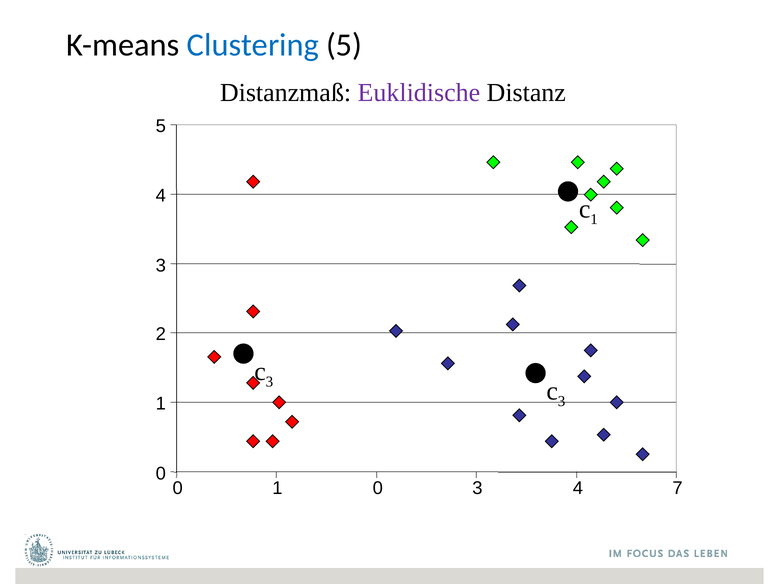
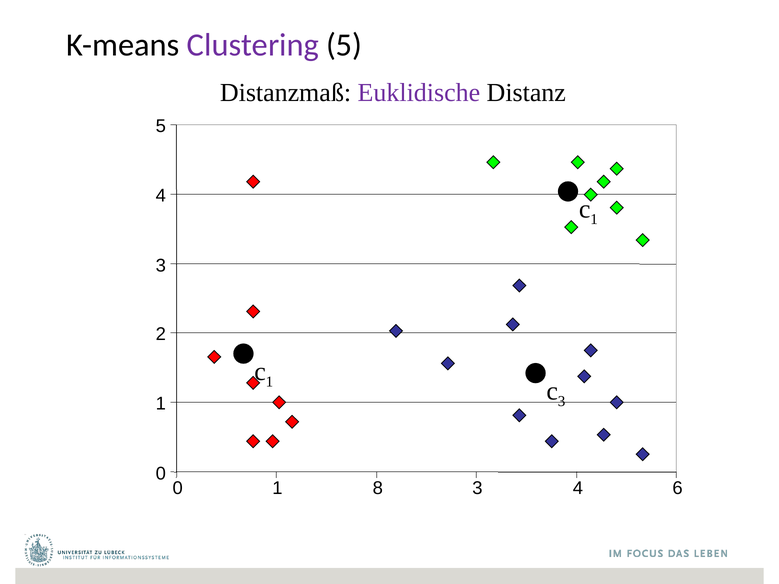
Clustering colour: blue -> purple
3 at (269, 382): 3 -> 1
1 0: 0 -> 8
7: 7 -> 6
